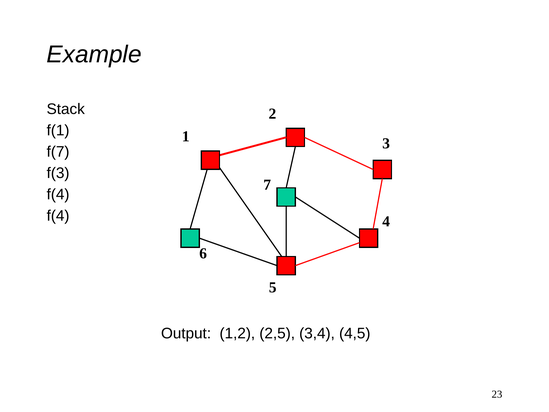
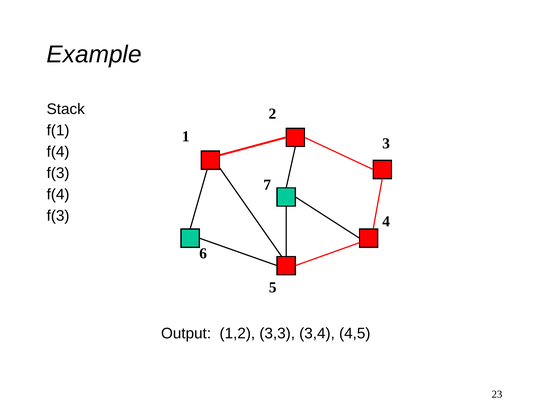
f(7 at (58, 152): f(7 -> f(4
f(4 at (58, 216): f(4 -> f(3
2,5: 2,5 -> 3,3
